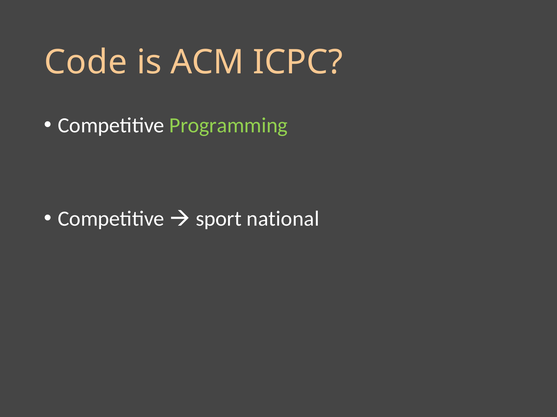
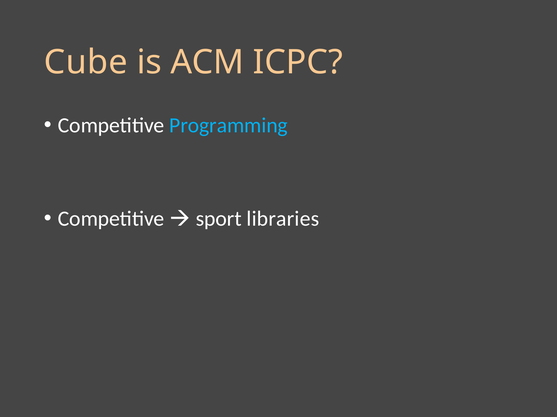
Code: Code -> Cube
Programming colour: light green -> light blue
national: national -> libraries
